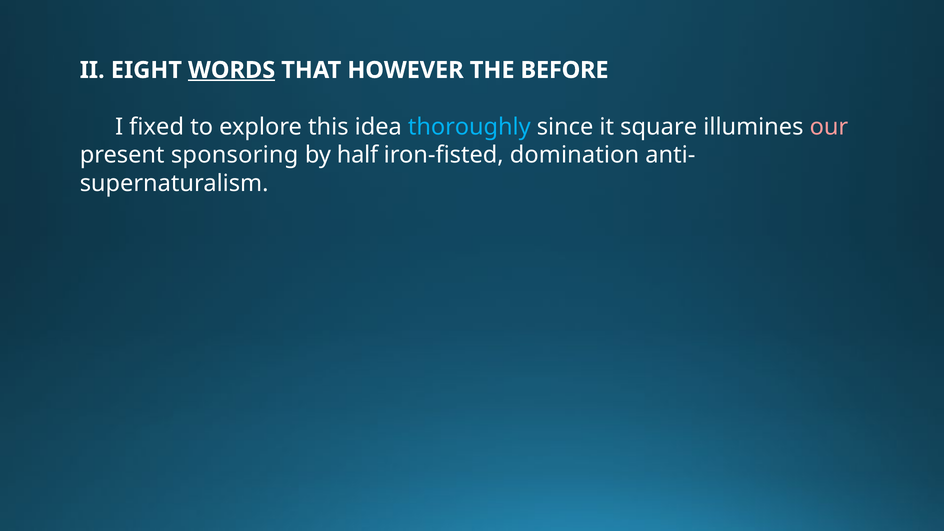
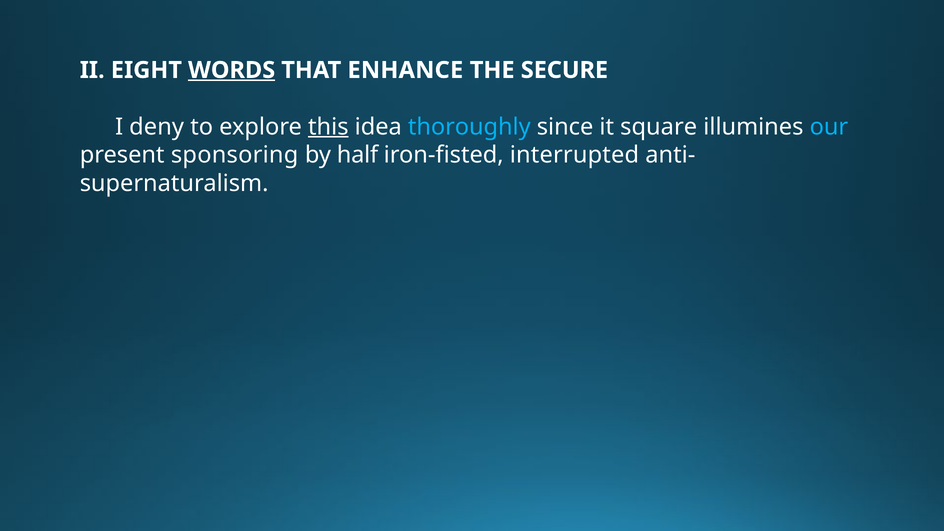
HOWEVER: HOWEVER -> ENHANCE
BEFORE: BEFORE -> SECURE
fixed: fixed -> deny
this underline: none -> present
our colour: pink -> light blue
domination: domination -> interrupted
